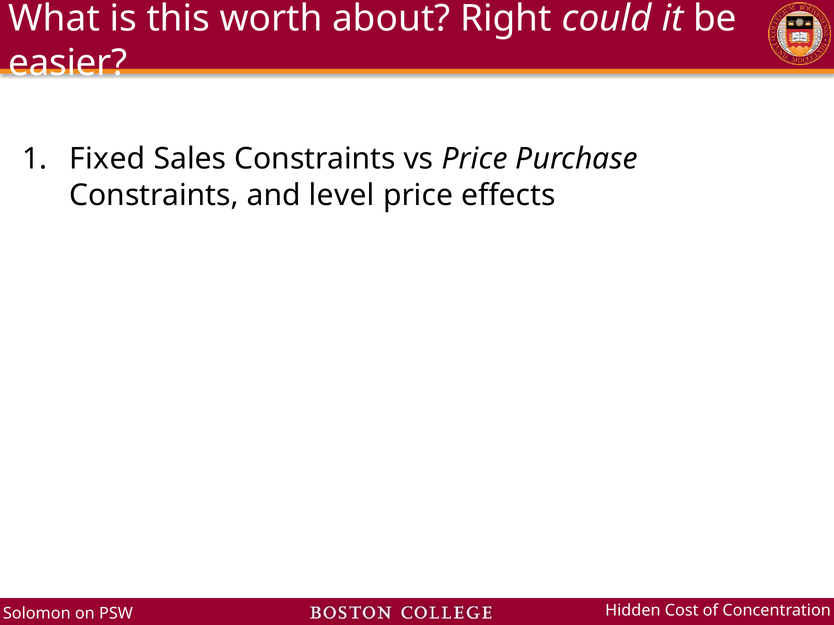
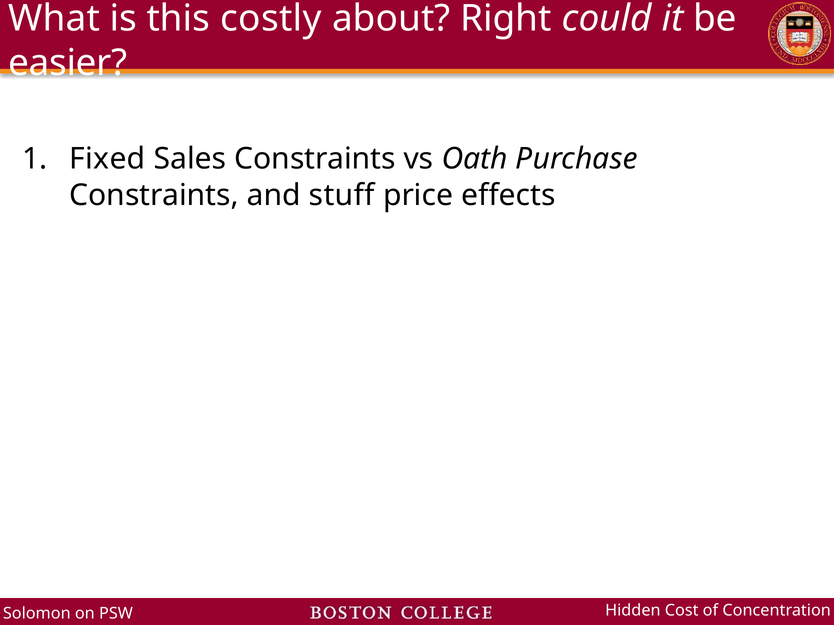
worth: worth -> costly
vs Price: Price -> Oath
level: level -> stuff
